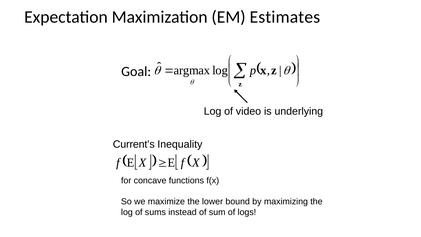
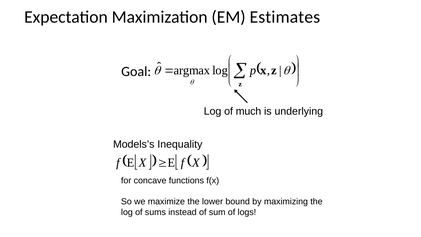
video: video -> much
Current’s: Current’s -> Models’s
